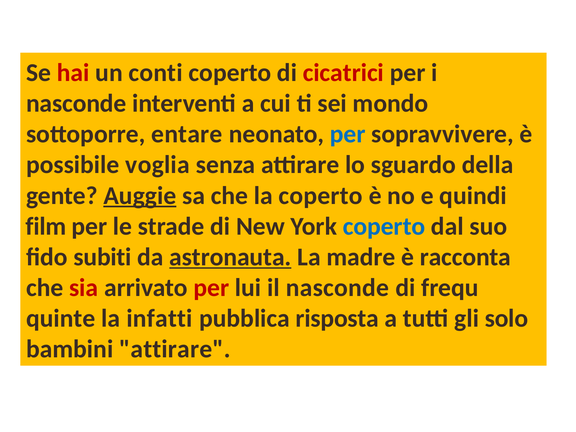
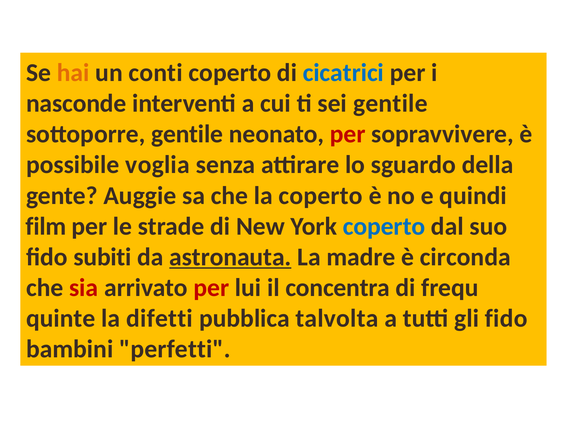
hai colour: red -> orange
cicatrici colour: red -> blue
sei mondo: mondo -> gentile
sottoporre entare: entare -> gentile
per at (348, 134) colour: blue -> red
Auggie underline: present -> none
racconta: racconta -> circonda
il nasconde: nasconde -> concentra
infatti: infatti -> difetti
risposta: risposta -> talvolta
gli solo: solo -> fido
bambini attirare: attirare -> perfetti
